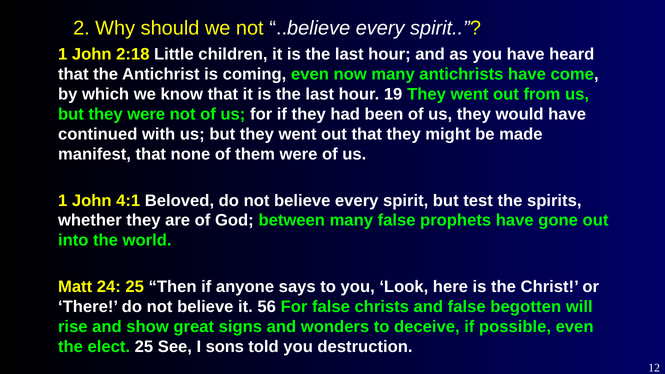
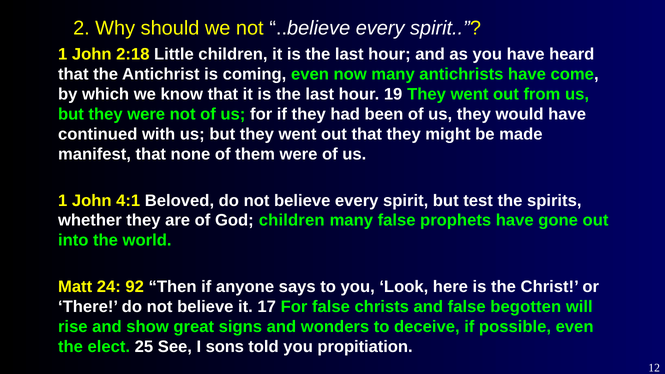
God between: between -> children
24 25: 25 -> 92
56: 56 -> 17
destruction: destruction -> propitiation
